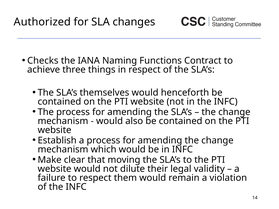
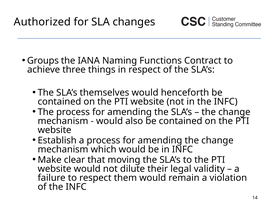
Checks: Checks -> Groups
